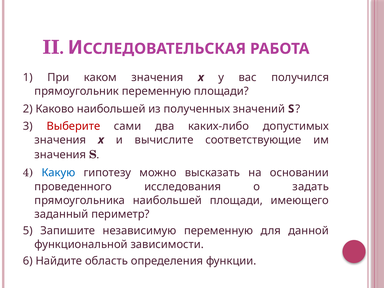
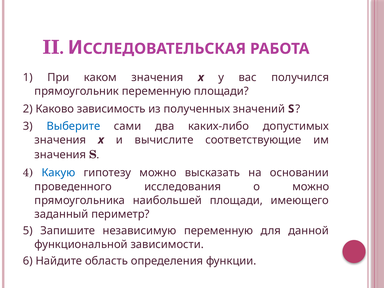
Каково наибольшей: наибольшей -> зависимость
Выберите colour: red -> blue
о задать: задать -> можно
